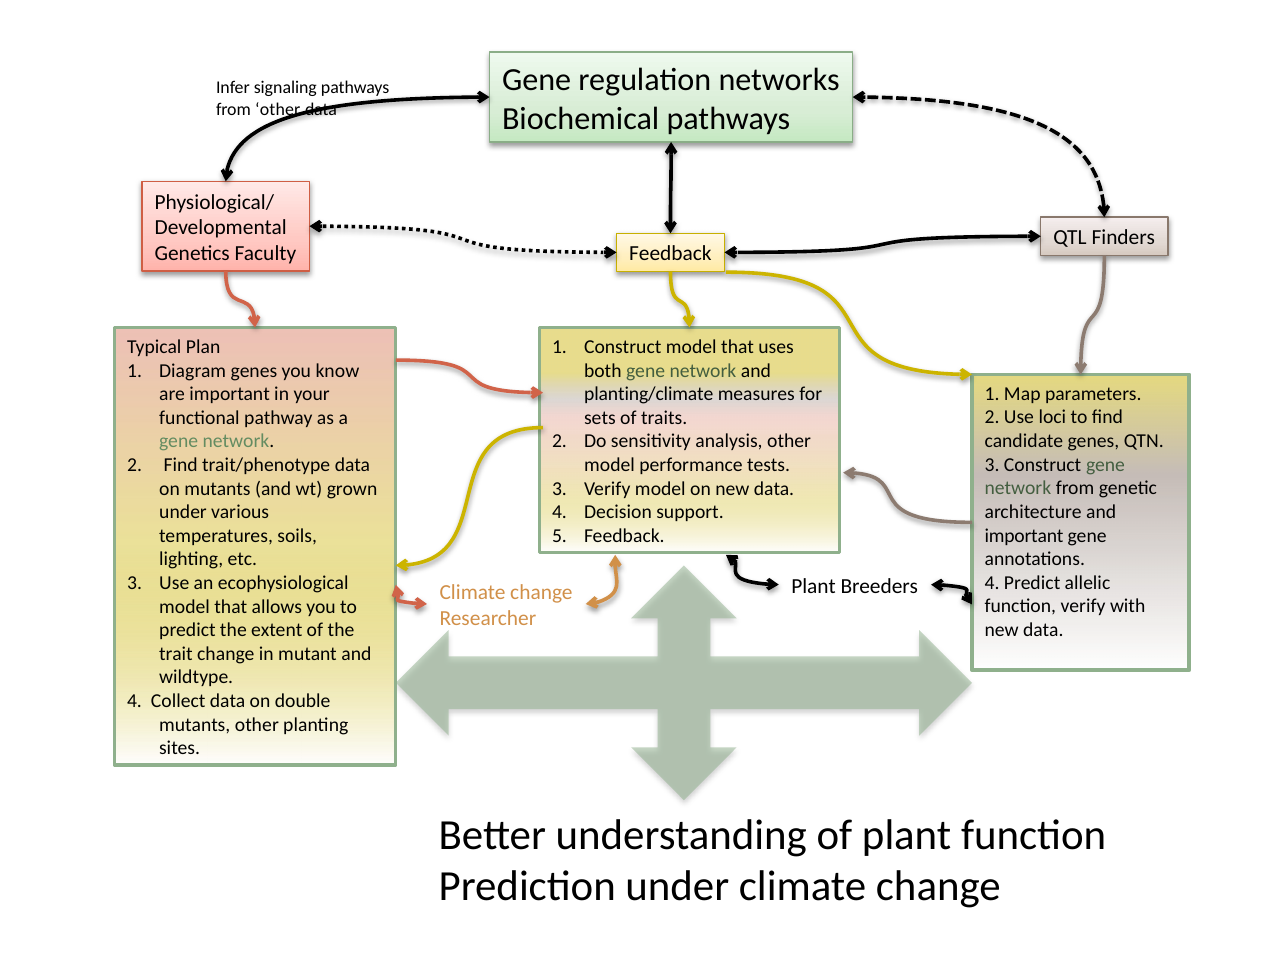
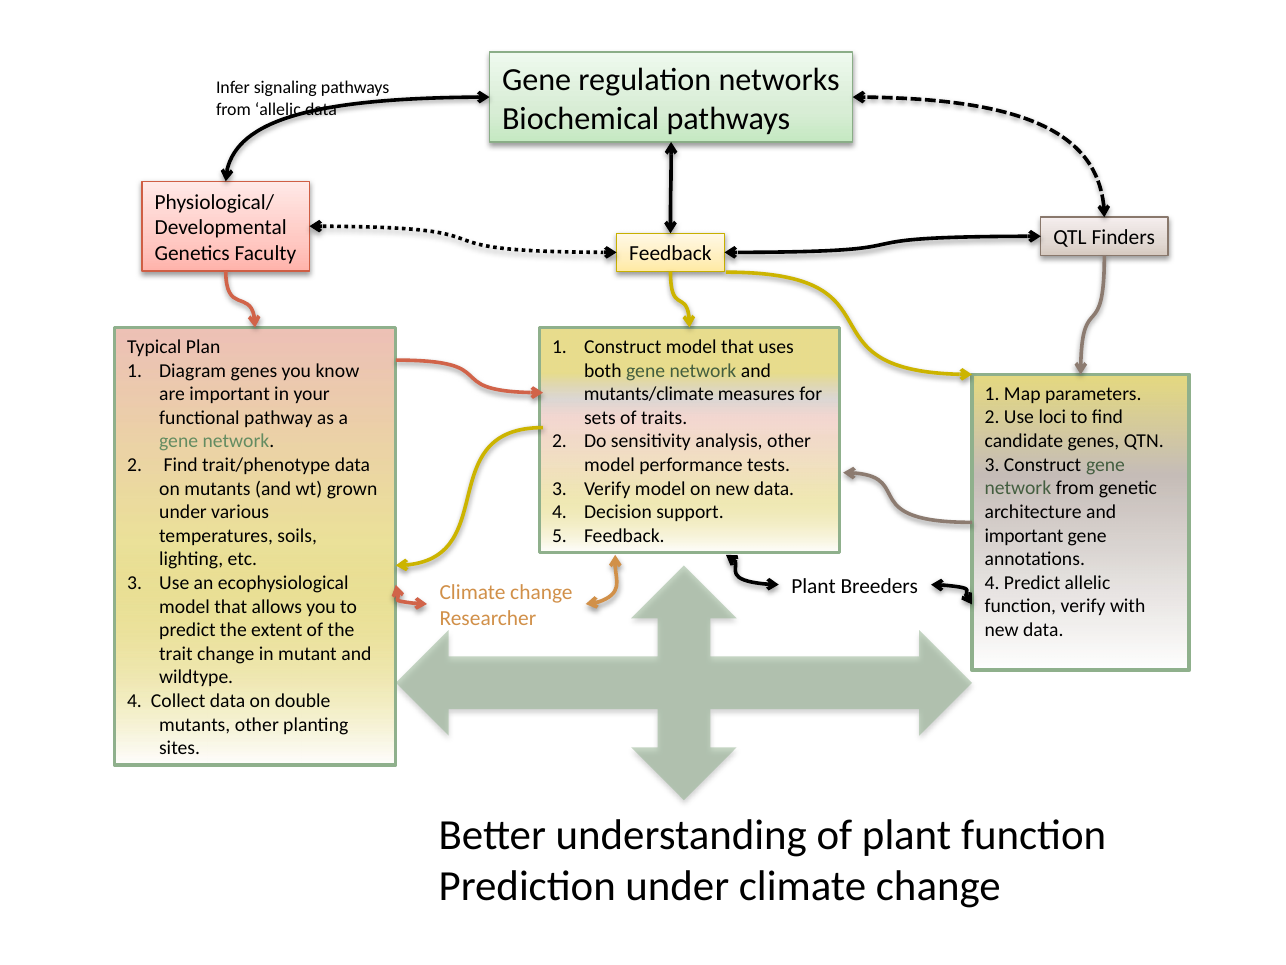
from other: other -> allelic
planting/climate: planting/climate -> mutants/climate
